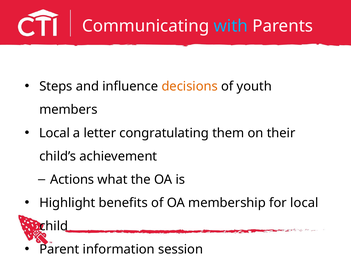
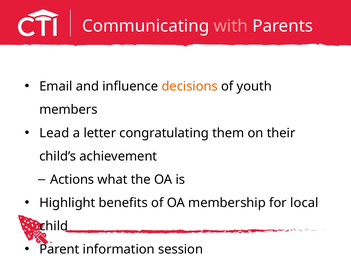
with colour: light blue -> pink
Steps: Steps -> Email
Local at (54, 133): Local -> Lead
